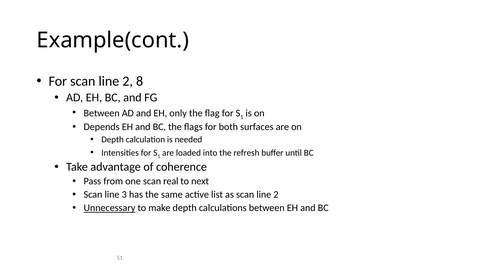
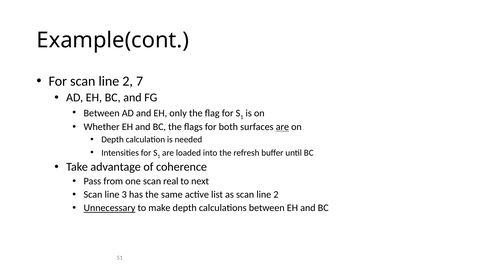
8: 8 -> 7
Depends: Depends -> Whether
are at (282, 127) underline: none -> present
